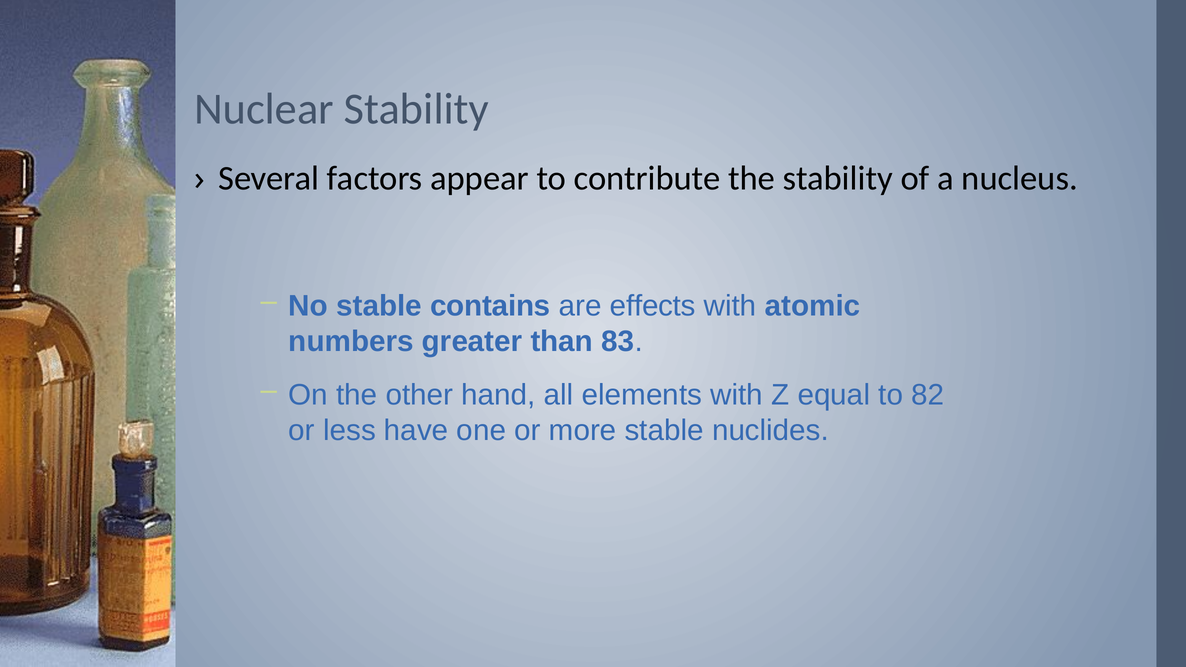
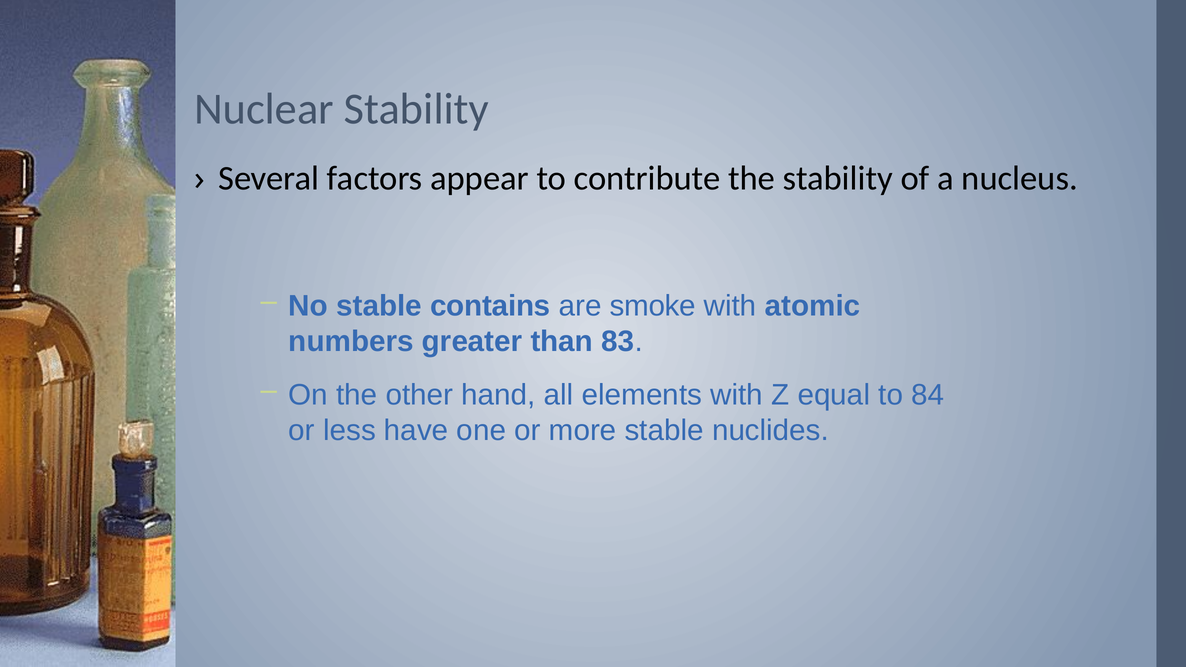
effects: effects -> smoke
82: 82 -> 84
